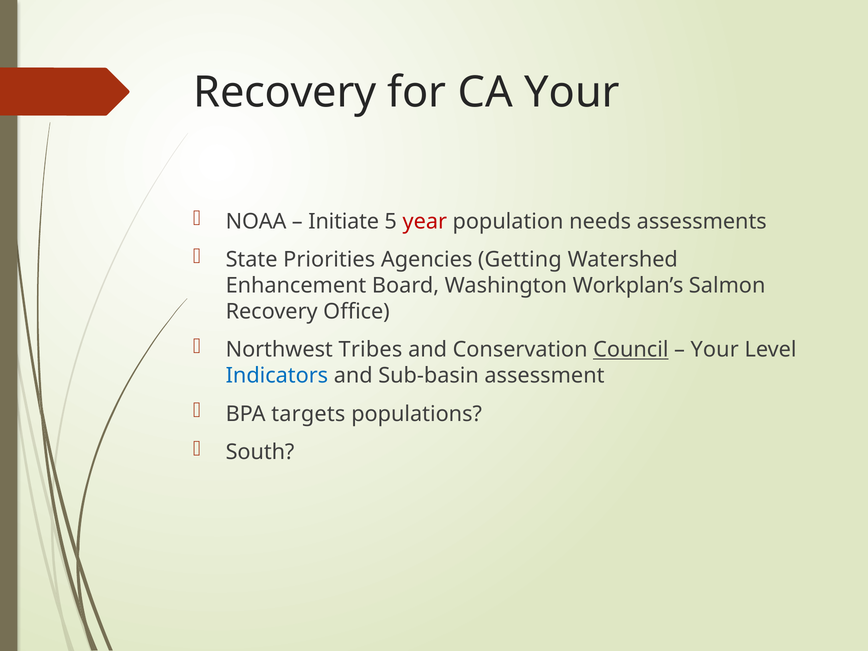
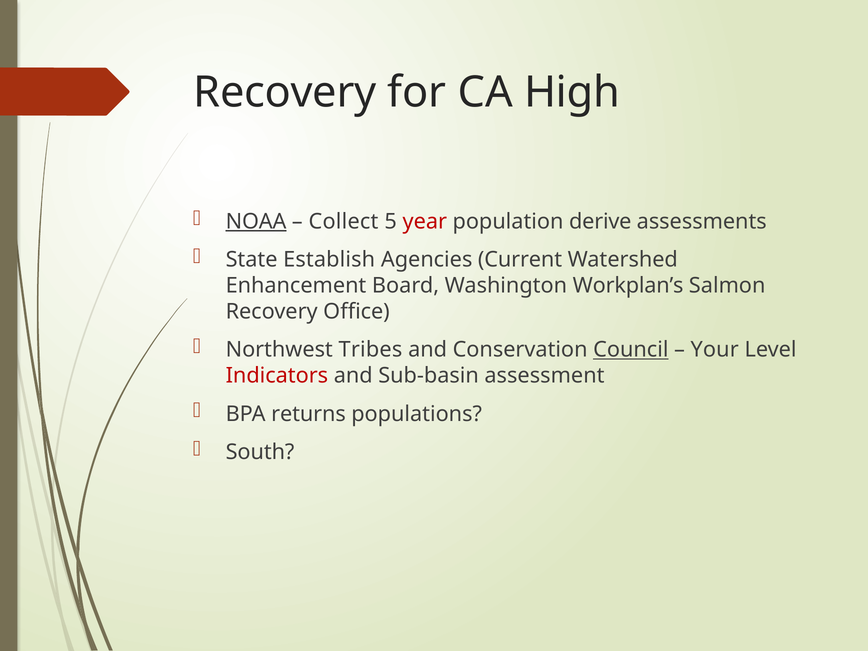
CA Your: Your -> High
NOAA underline: none -> present
Initiate: Initiate -> Collect
needs: needs -> derive
Priorities: Priorities -> Establish
Getting: Getting -> Current
Indicators colour: blue -> red
targets: targets -> returns
